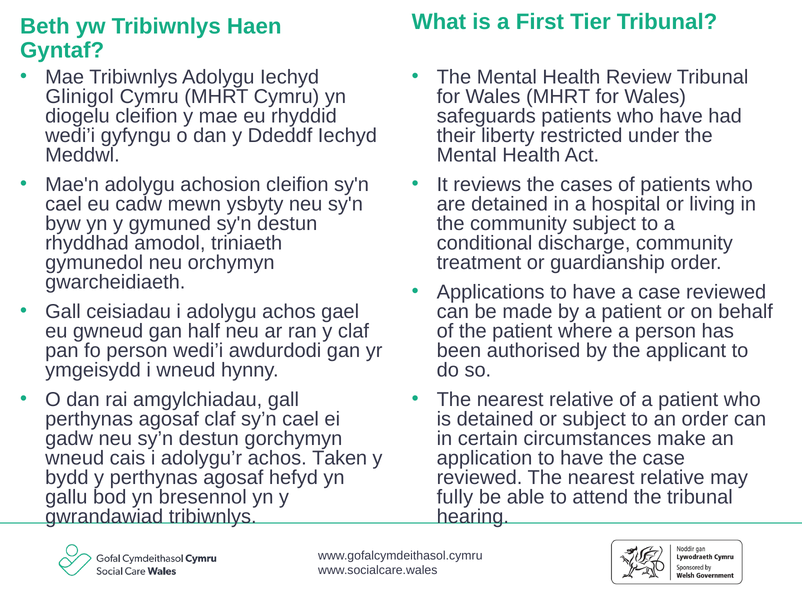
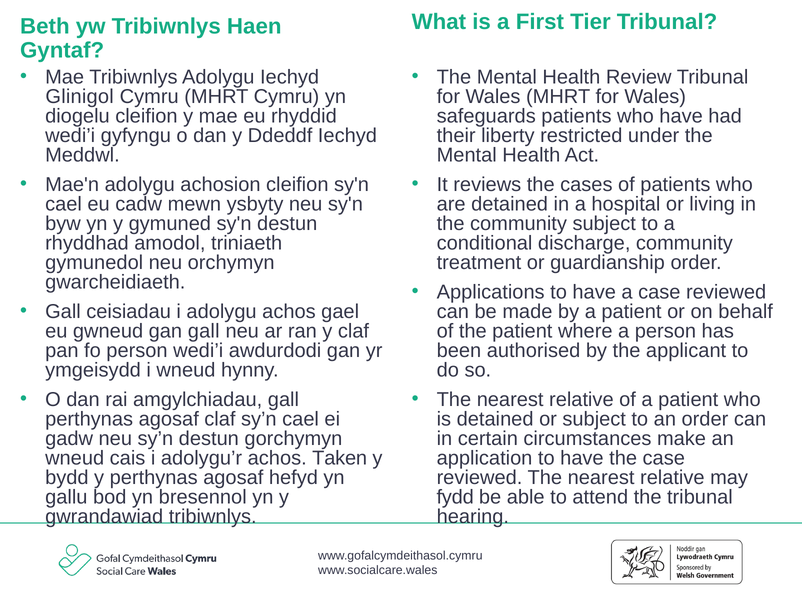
gan half: half -> gall
fully: fully -> fydd
